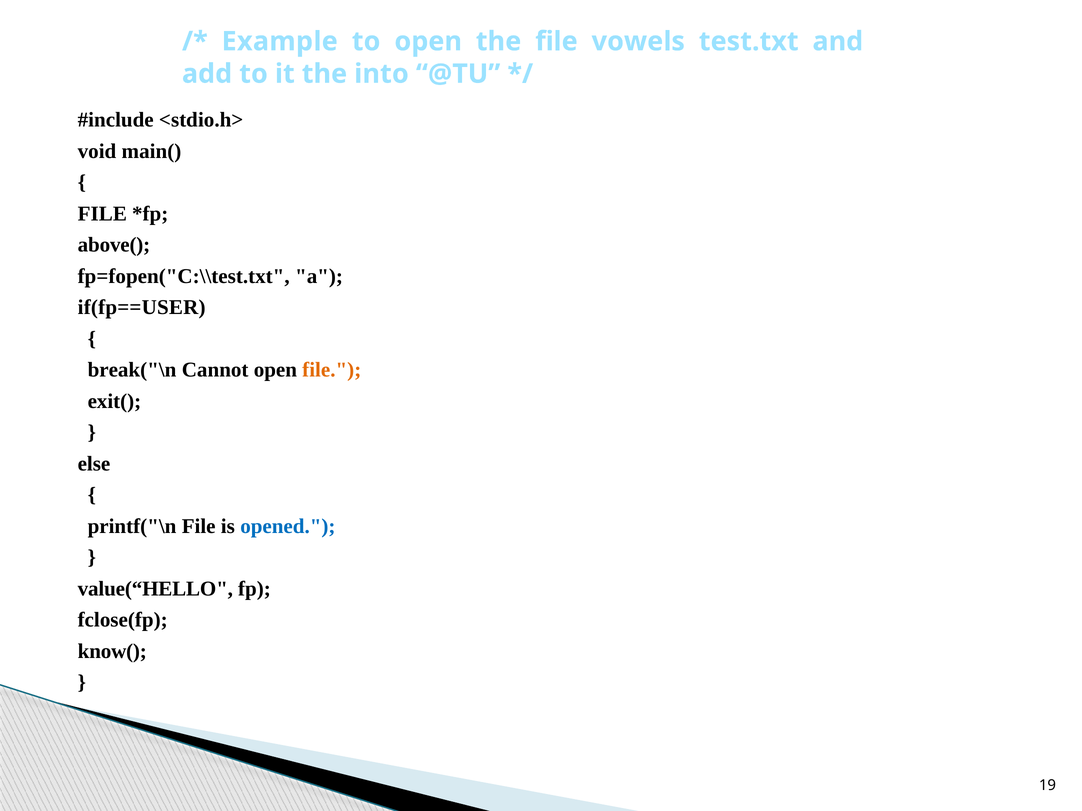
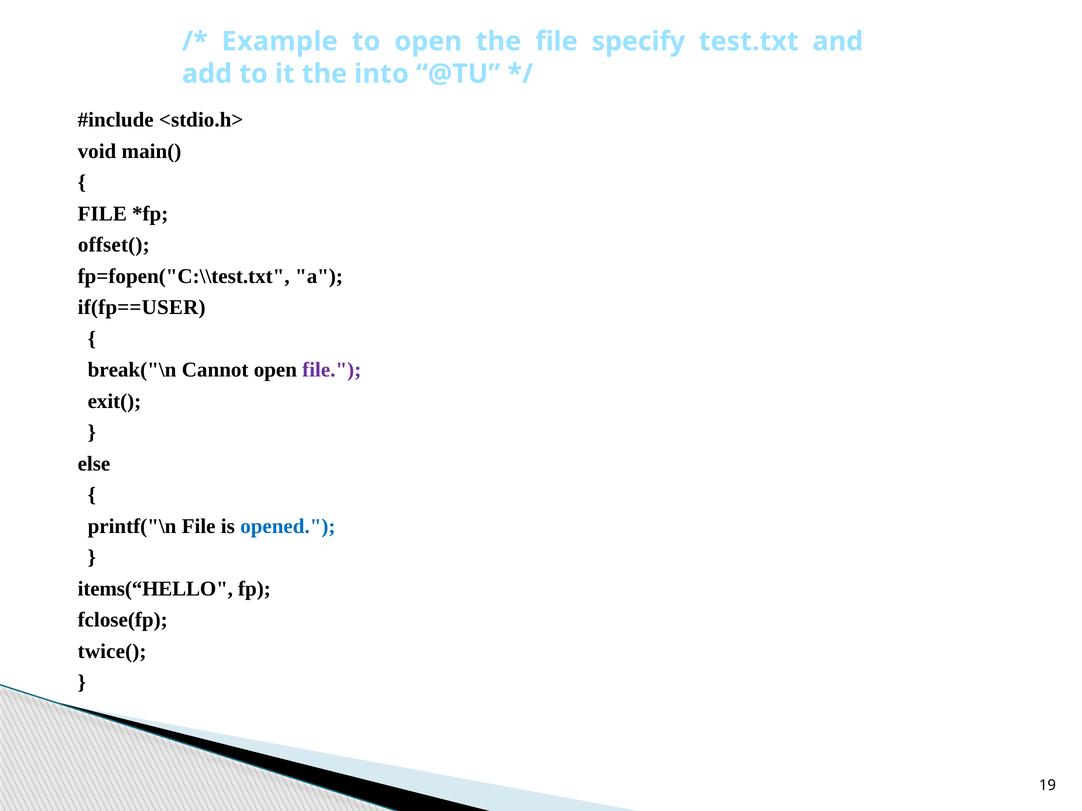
vowels: vowels -> specify
above(: above( -> offset(
file at (332, 370) colour: orange -> purple
value(“HELLO: value(“HELLO -> items(“HELLO
know(: know( -> twice(
